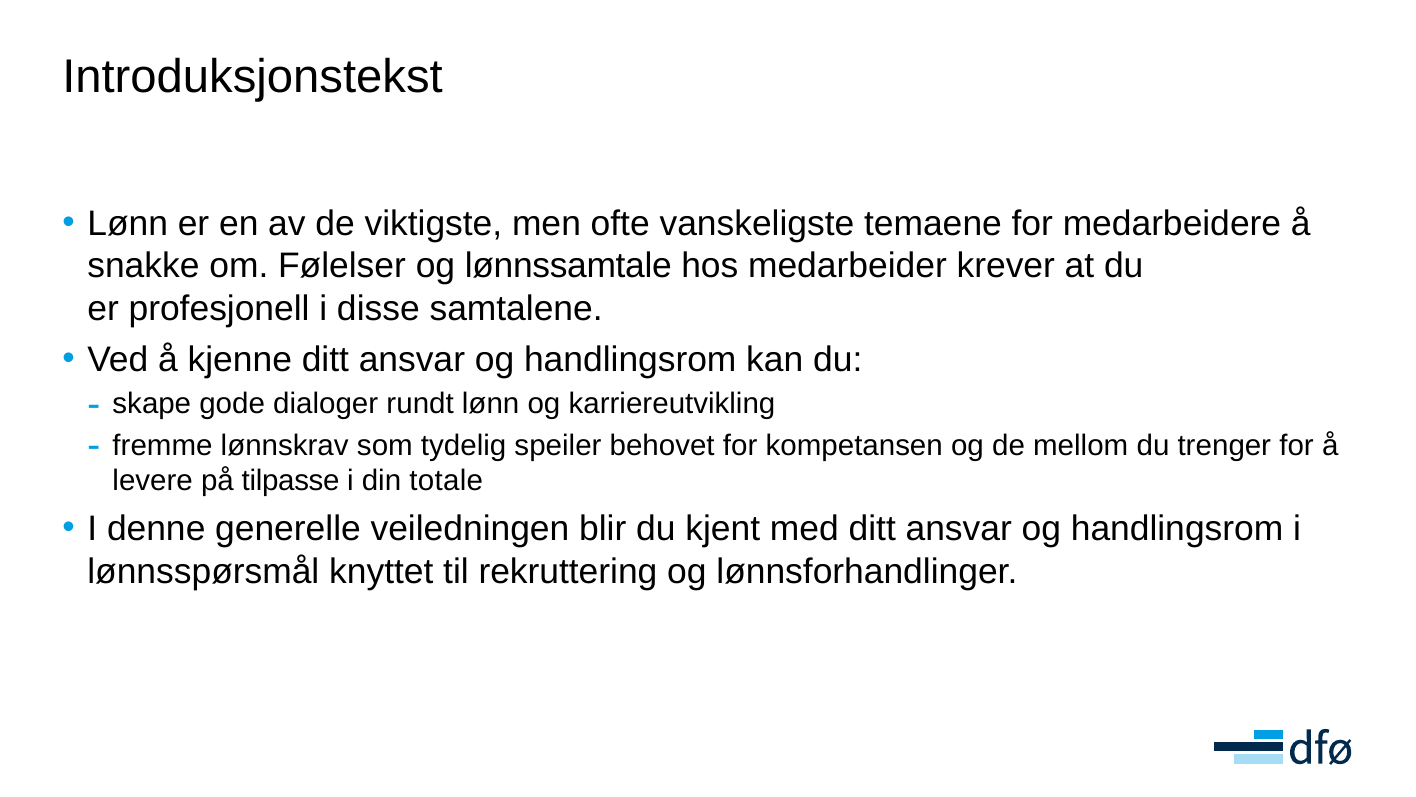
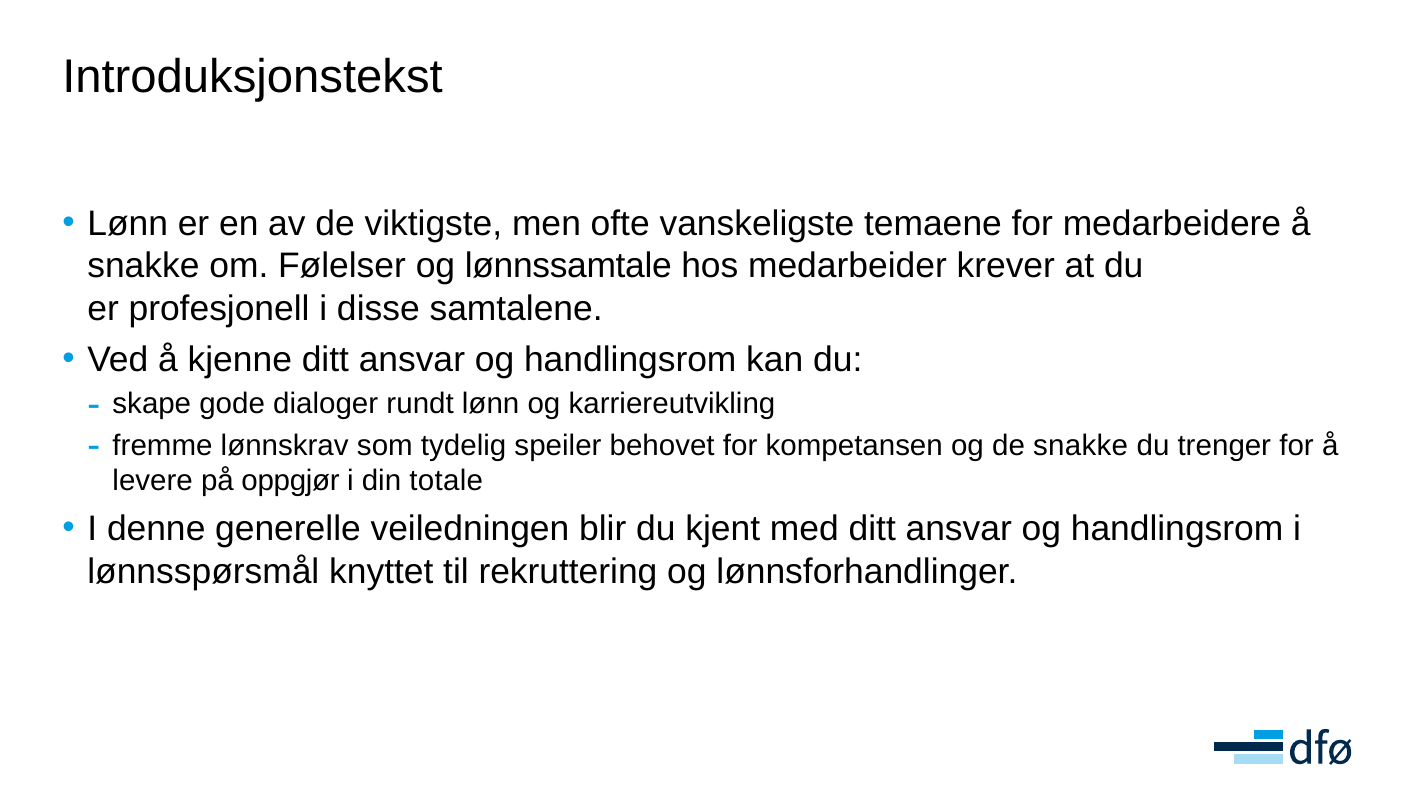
de mellom: mellom -> snakke
tilpasse: tilpasse -> oppgjør
